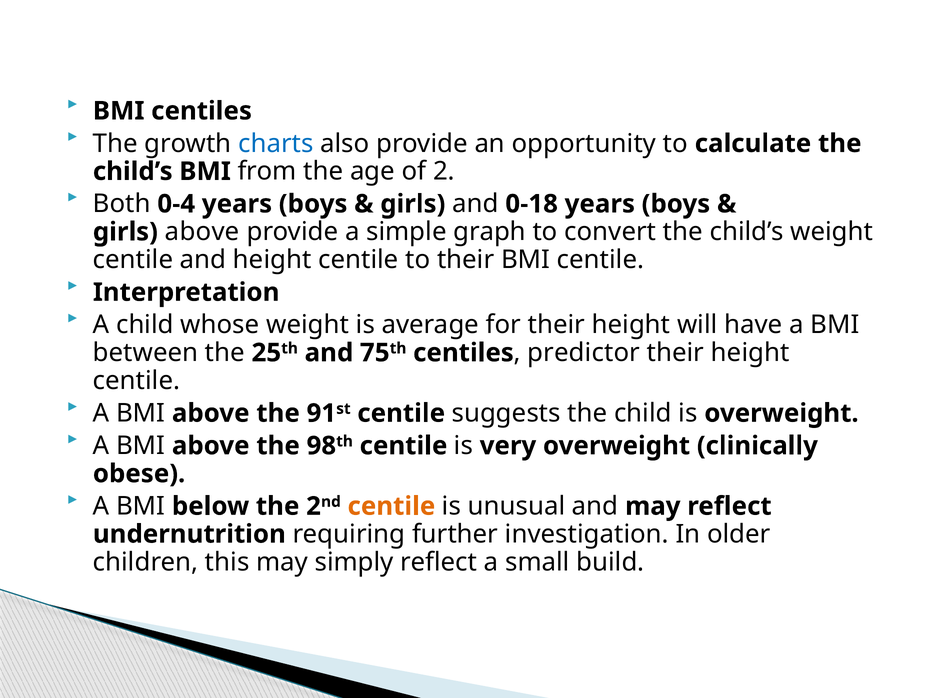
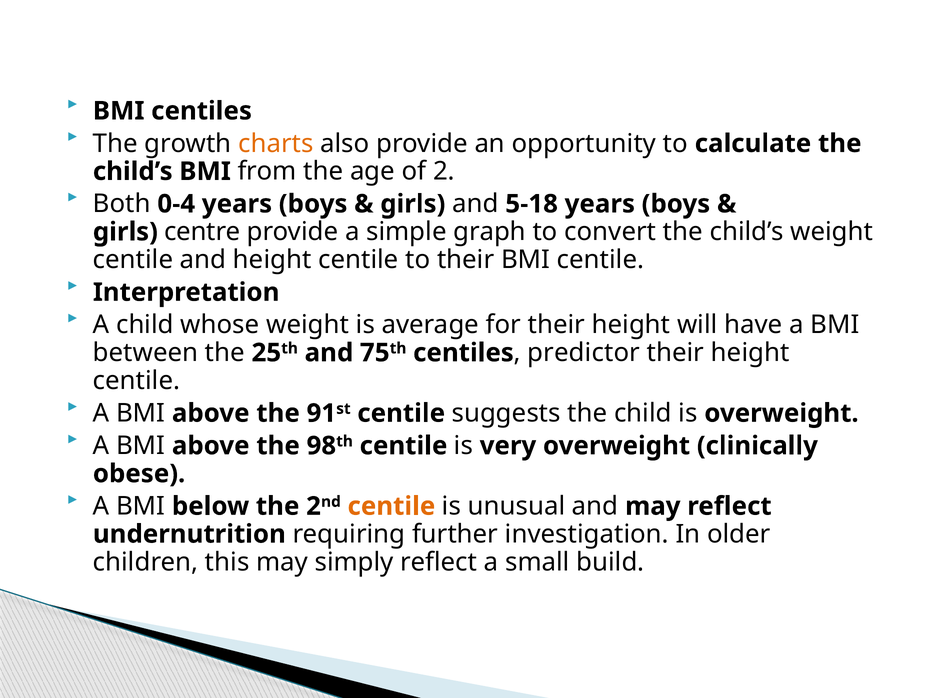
charts colour: blue -> orange
0-18: 0-18 -> 5-18
girls above: above -> centre
